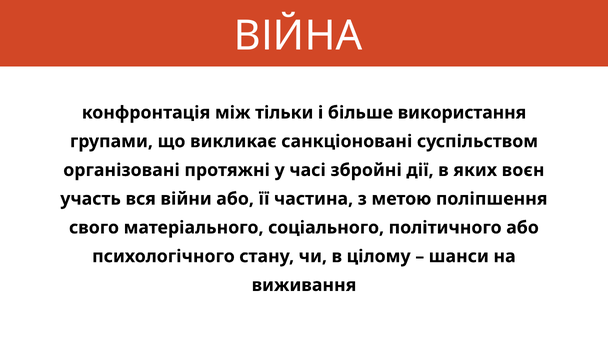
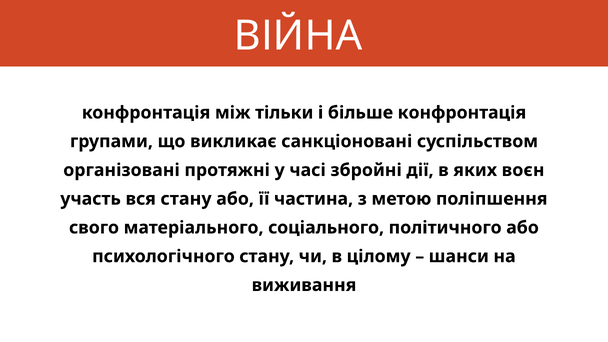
більше використання: використання -> конфронтація
вся війни: війни -> стану
